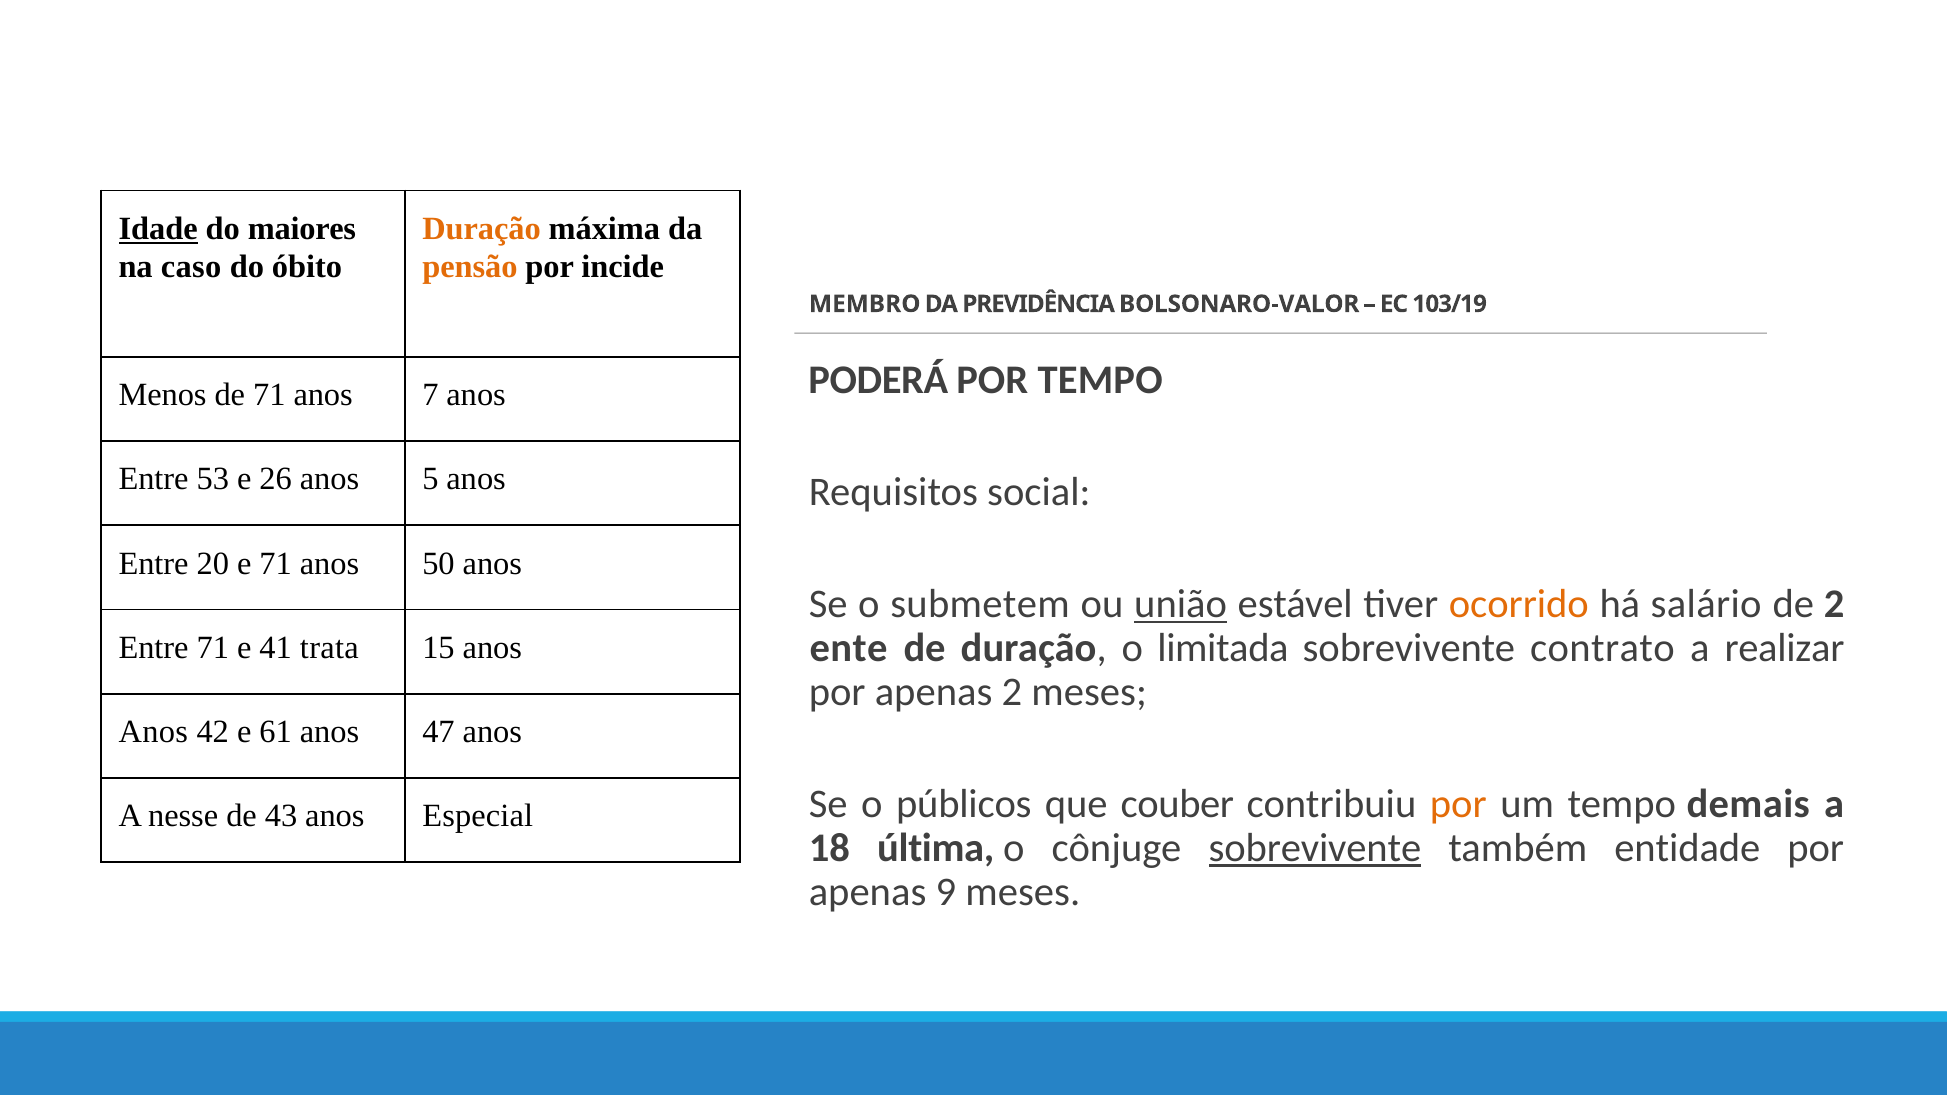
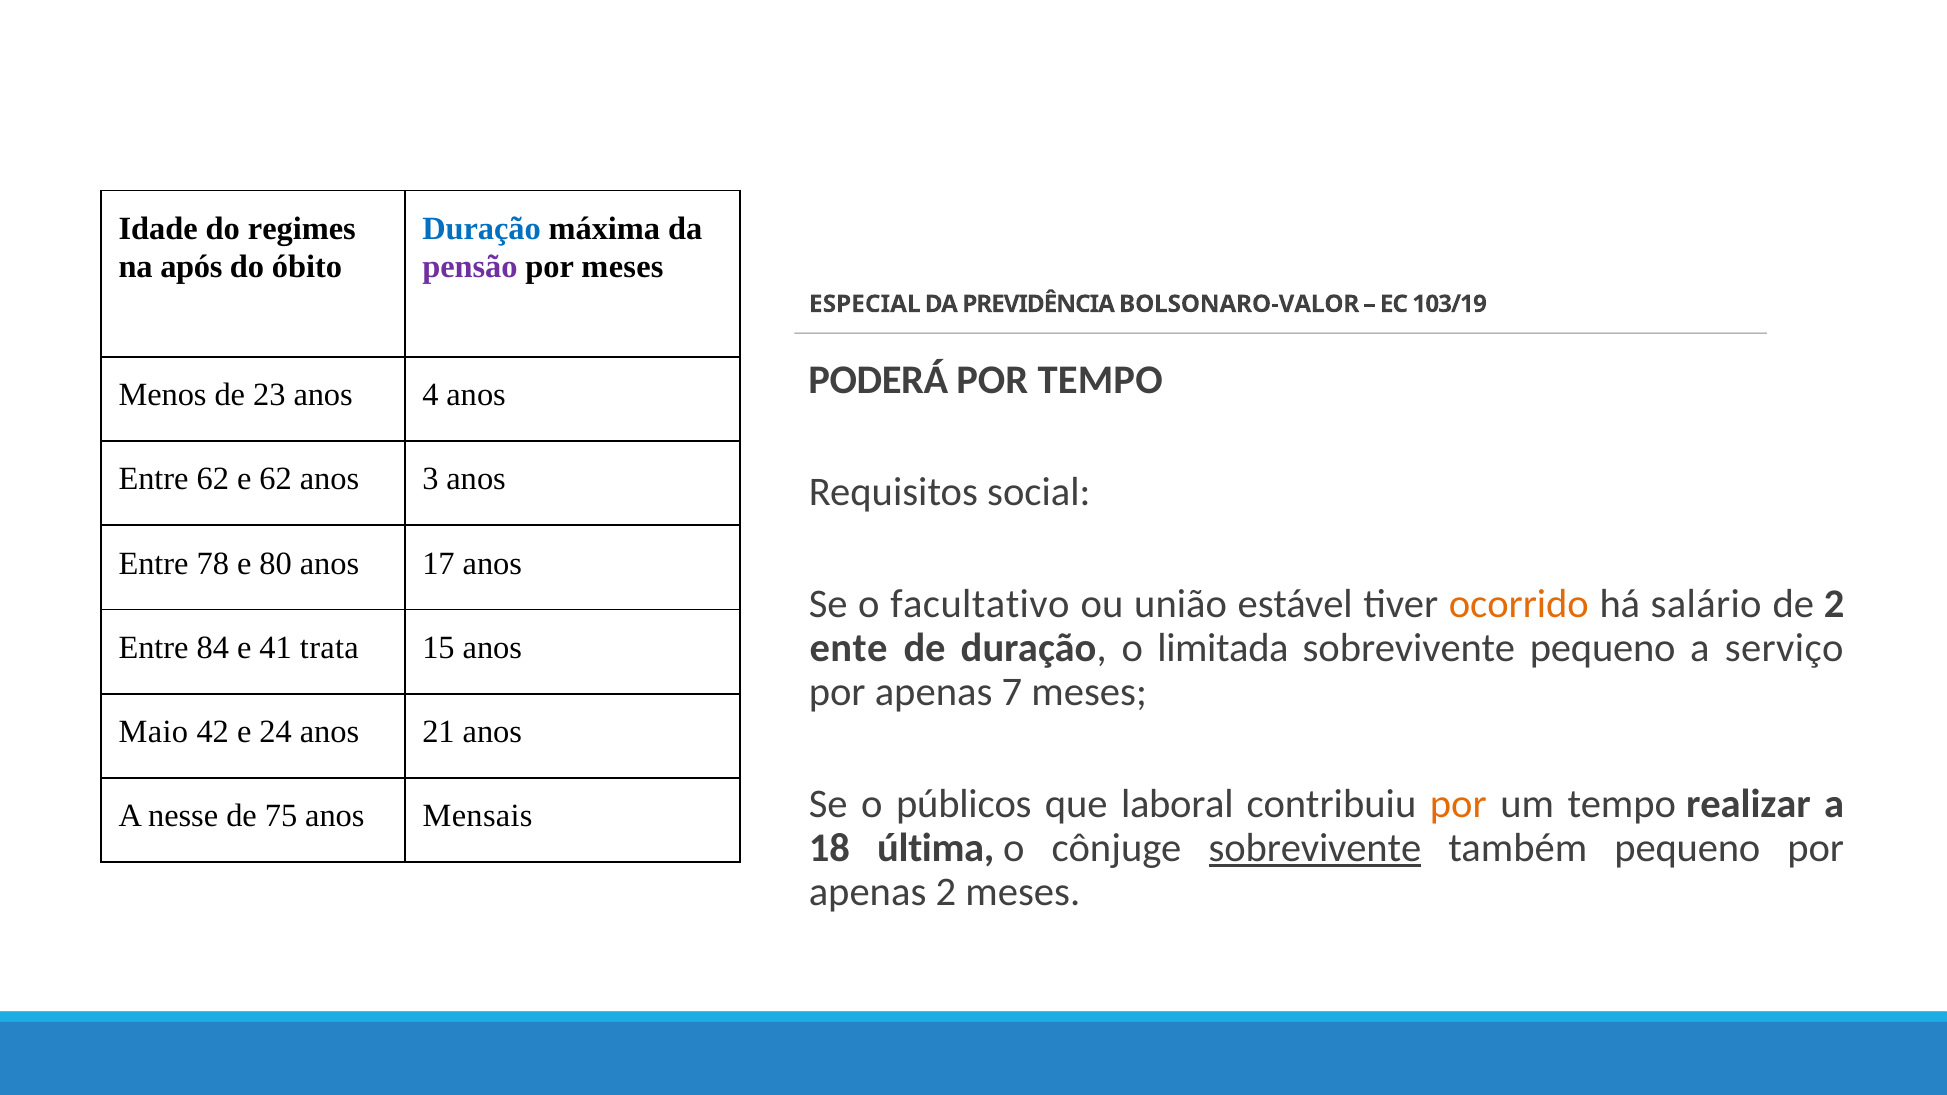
Idade underline: present -> none
maiores: maiores -> regimes
Duração at (482, 229) colour: orange -> blue
caso: caso -> após
pensão colour: orange -> purple
por incide: incide -> meses
MEMBRO: MEMBRO -> ESPECIAL
de 71: 71 -> 23
7: 7 -> 4
Entre 53: 53 -> 62
e 26: 26 -> 62
5: 5 -> 3
20: 20 -> 78
e 71: 71 -> 80
50: 50 -> 17
submetem: submetem -> facultativo
união underline: present -> none
sobrevivente contrato: contrato -> pequeno
realizar: realizar -> serviço
Entre 71: 71 -> 84
apenas 2: 2 -> 7
Anos at (153, 732): Anos -> Maio
61: 61 -> 24
47: 47 -> 21
couber: couber -> laboral
demais: demais -> realizar
43: 43 -> 75
Especial: Especial -> Mensais
também entidade: entidade -> pequeno
apenas 9: 9 -> 2
